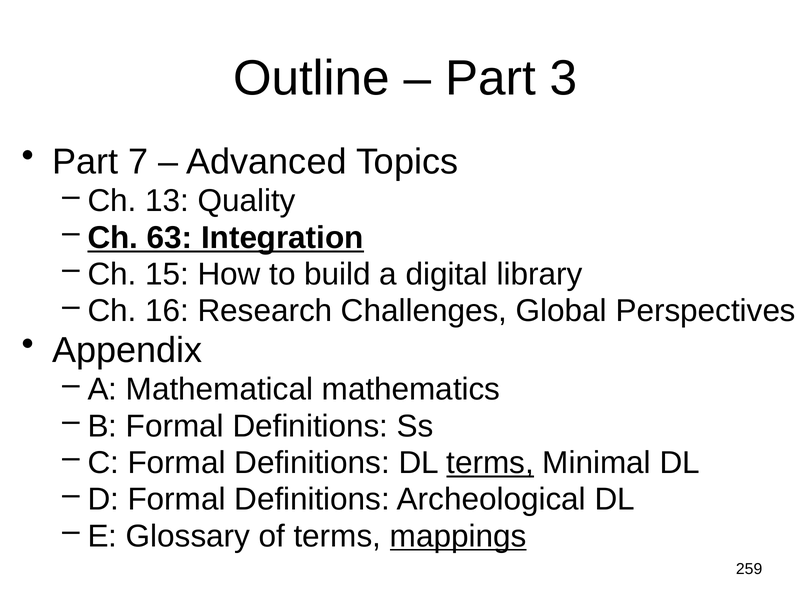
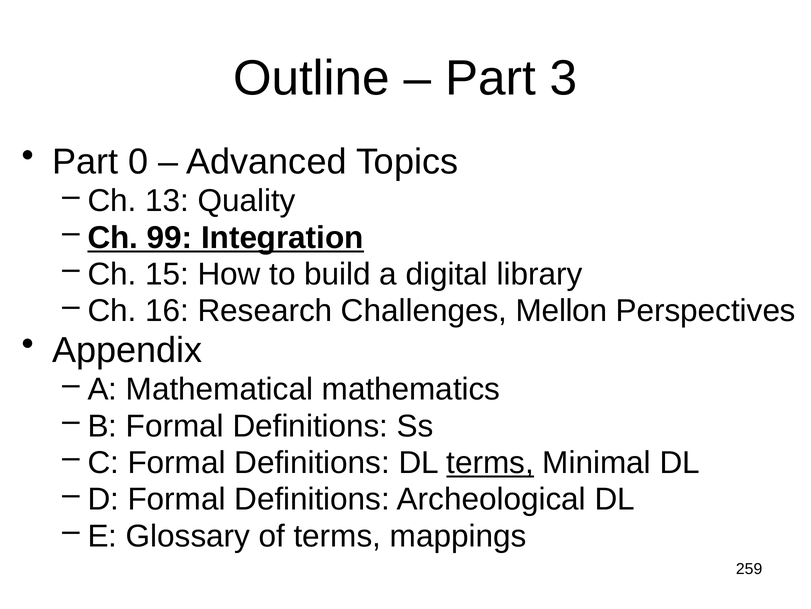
7: 7 -> 0
63: 63 -> 99
Global: Global -> Mellon
mappings underline: present -> none
